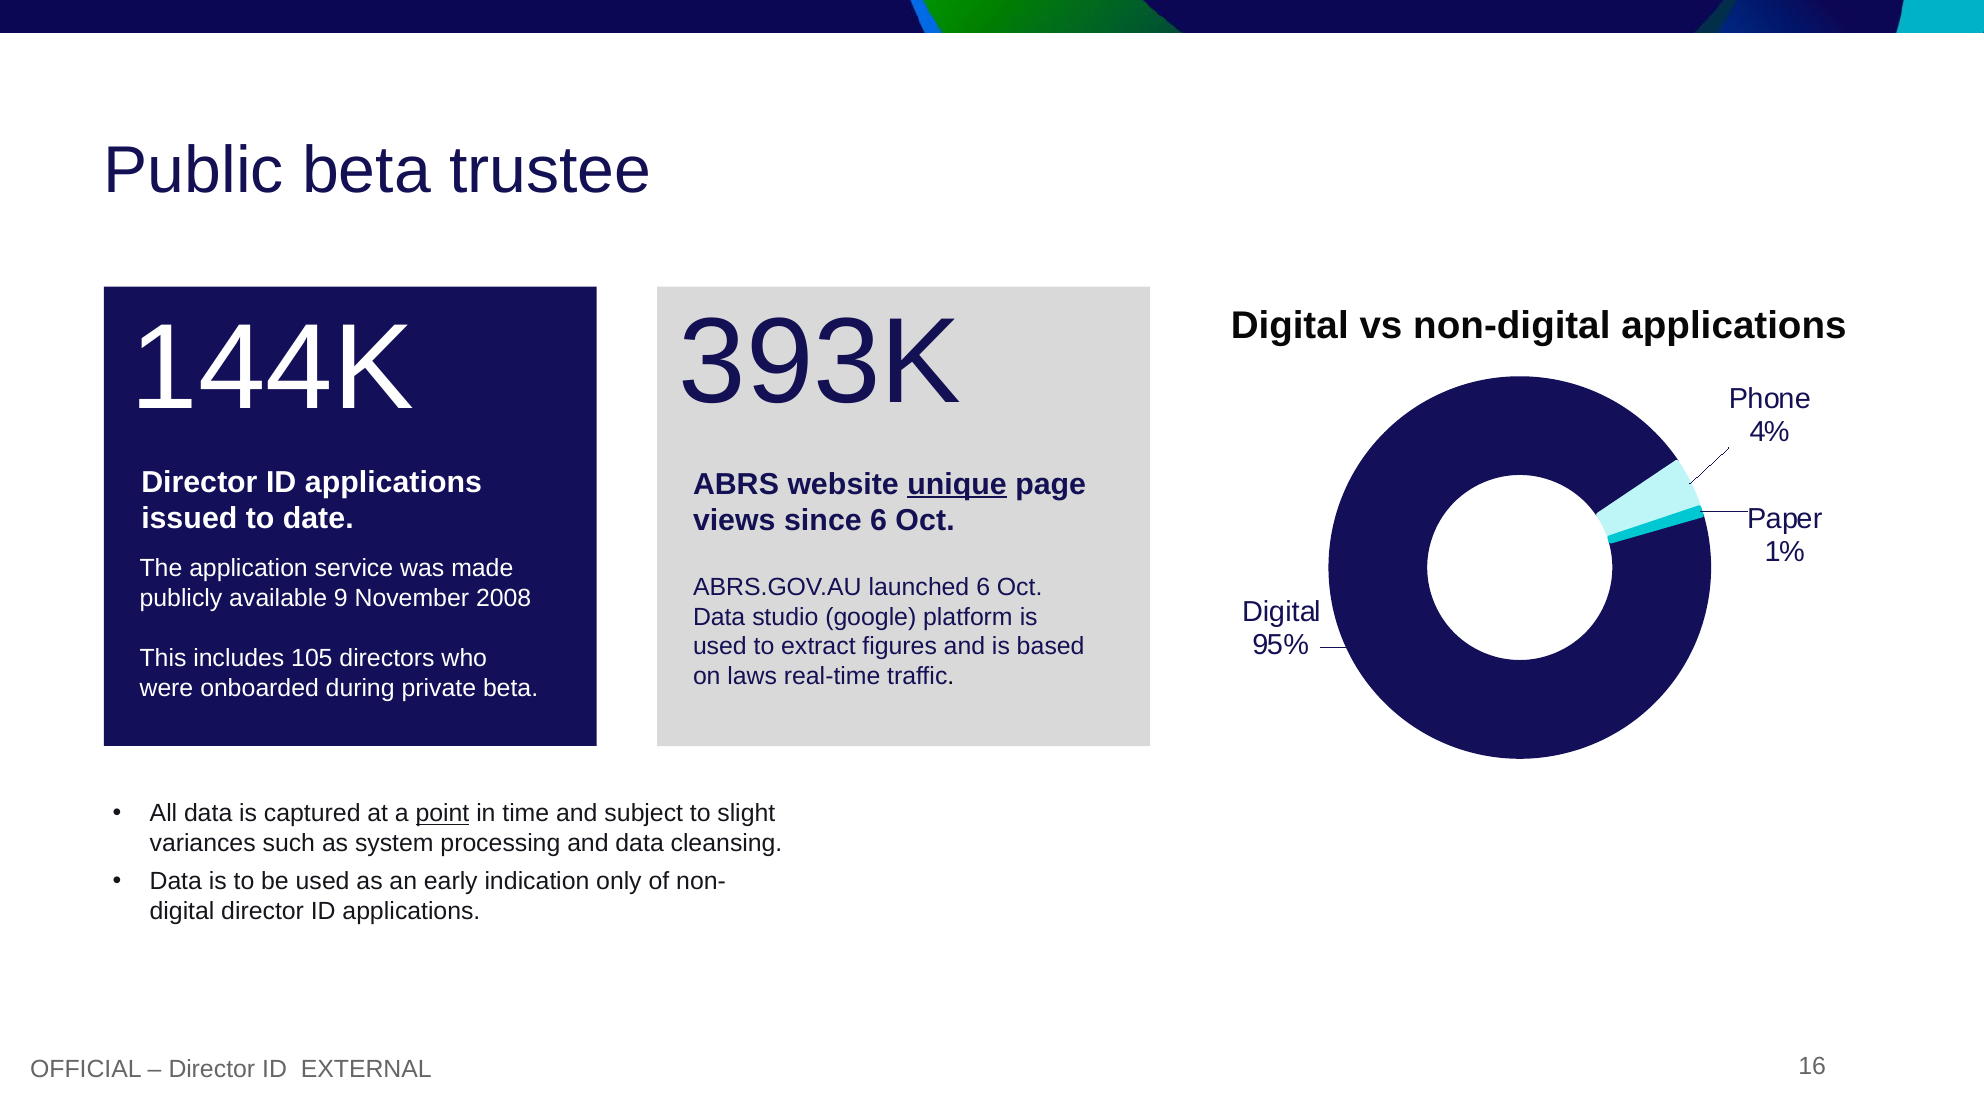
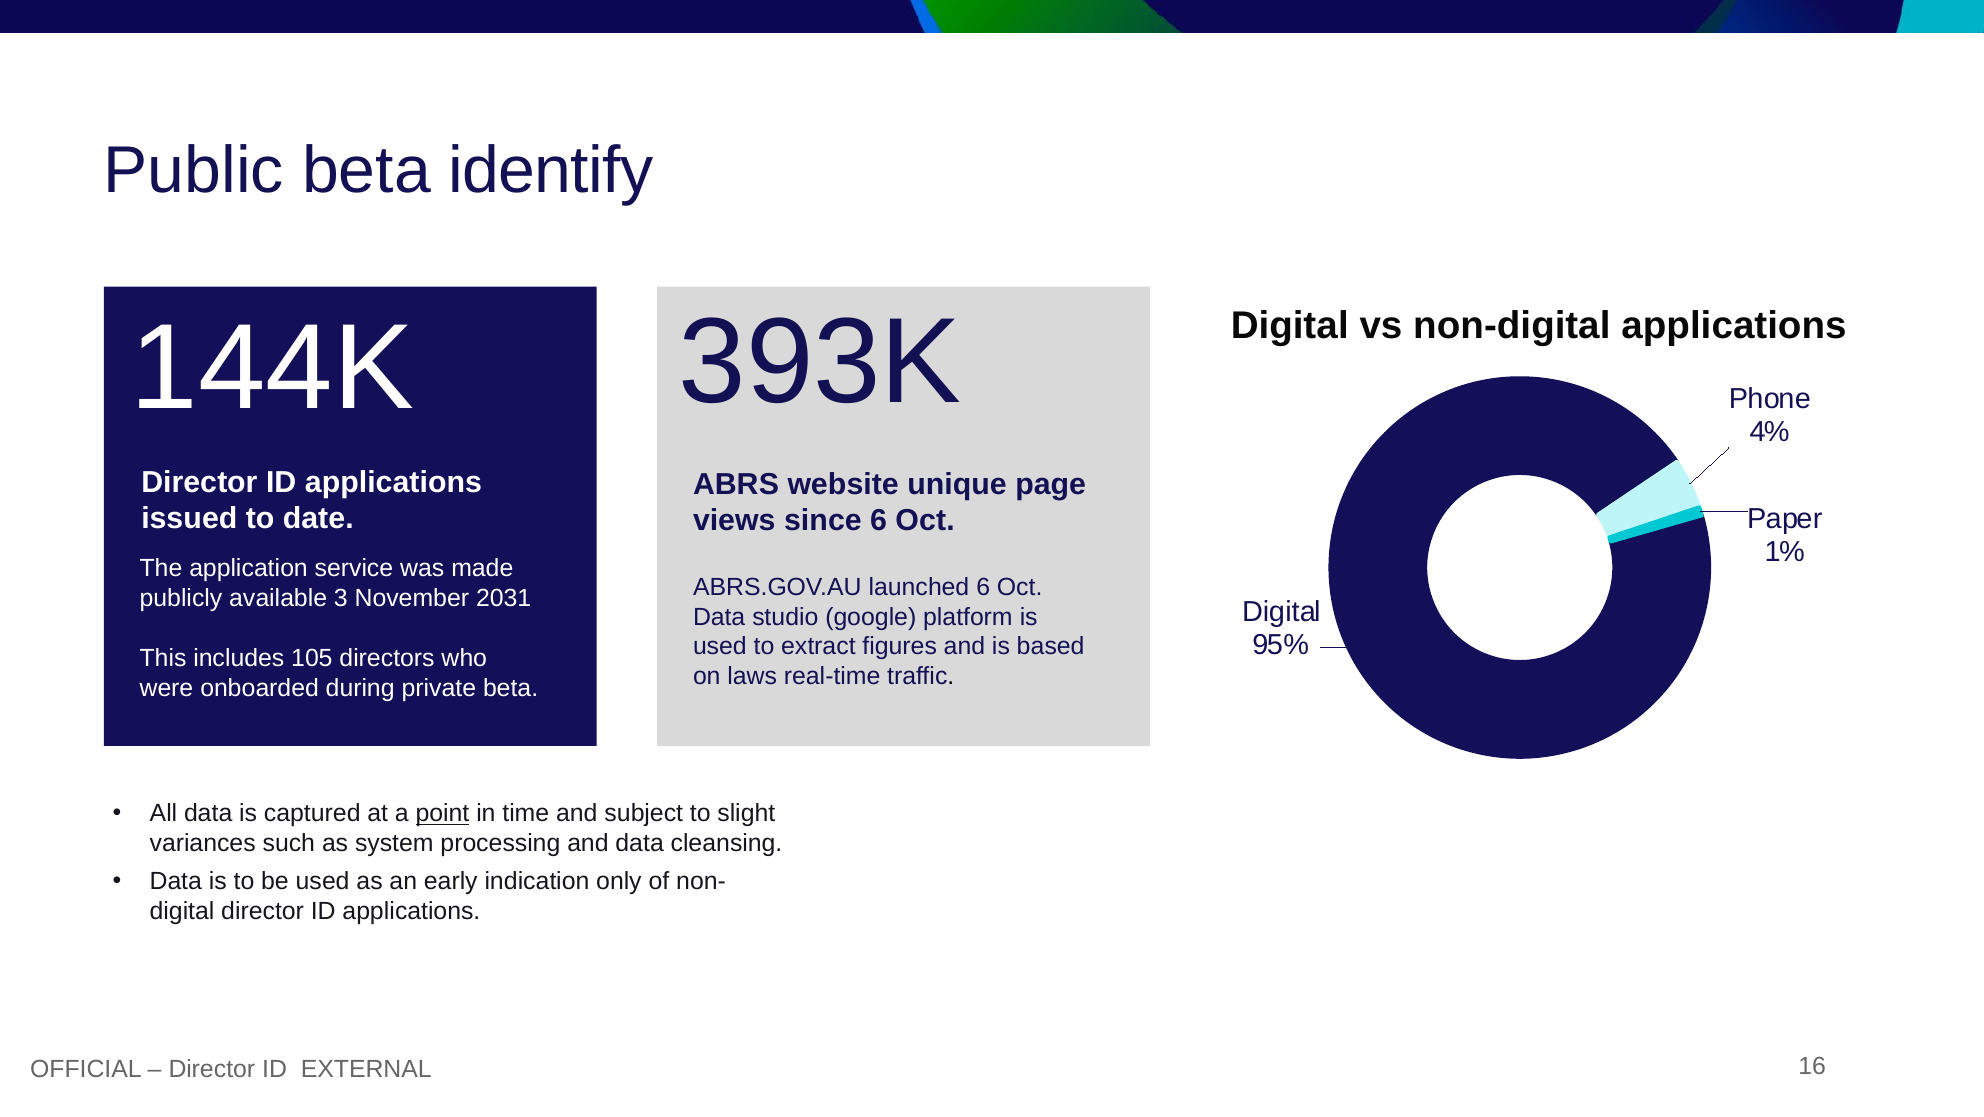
trustee: trustee -> identify
unique underline: present -> none
9: 9 -> 3
2008: 2008 -> 2031
